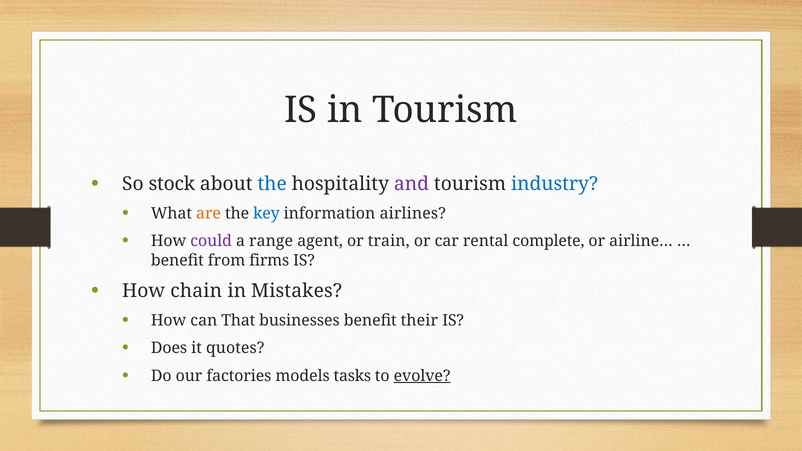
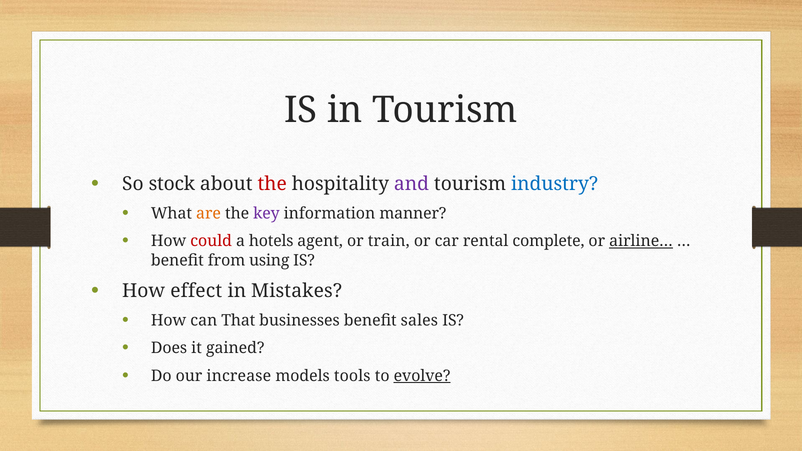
the at (272, 184) colour: blue -> red
key colour: blue -> purple
airlines: airlines -> manner
could colour: purple -> red
range: range -> hotels
airline… underline: none -> present
firms: firms -> using
chain: chain -> effect
their: their -> sales
quotes: quotes -> gained
factories: factories -> increase
tasks: tasks -> tools
